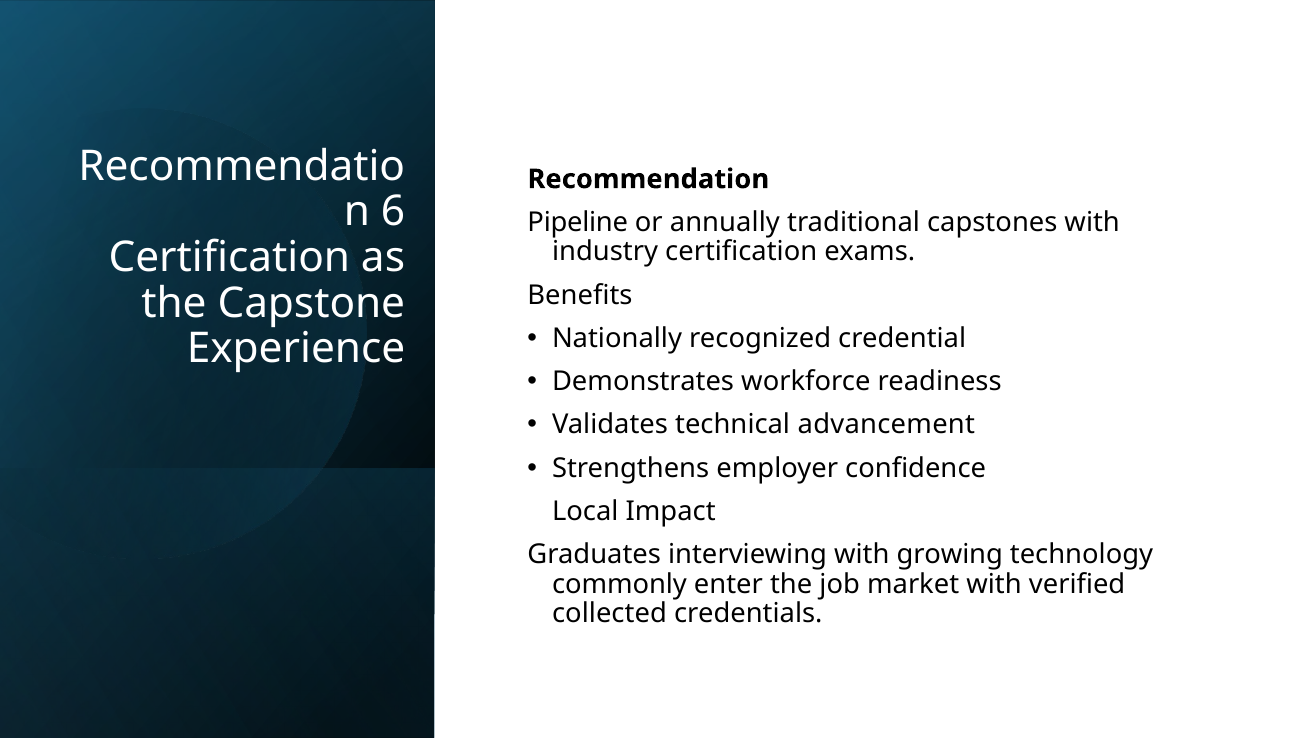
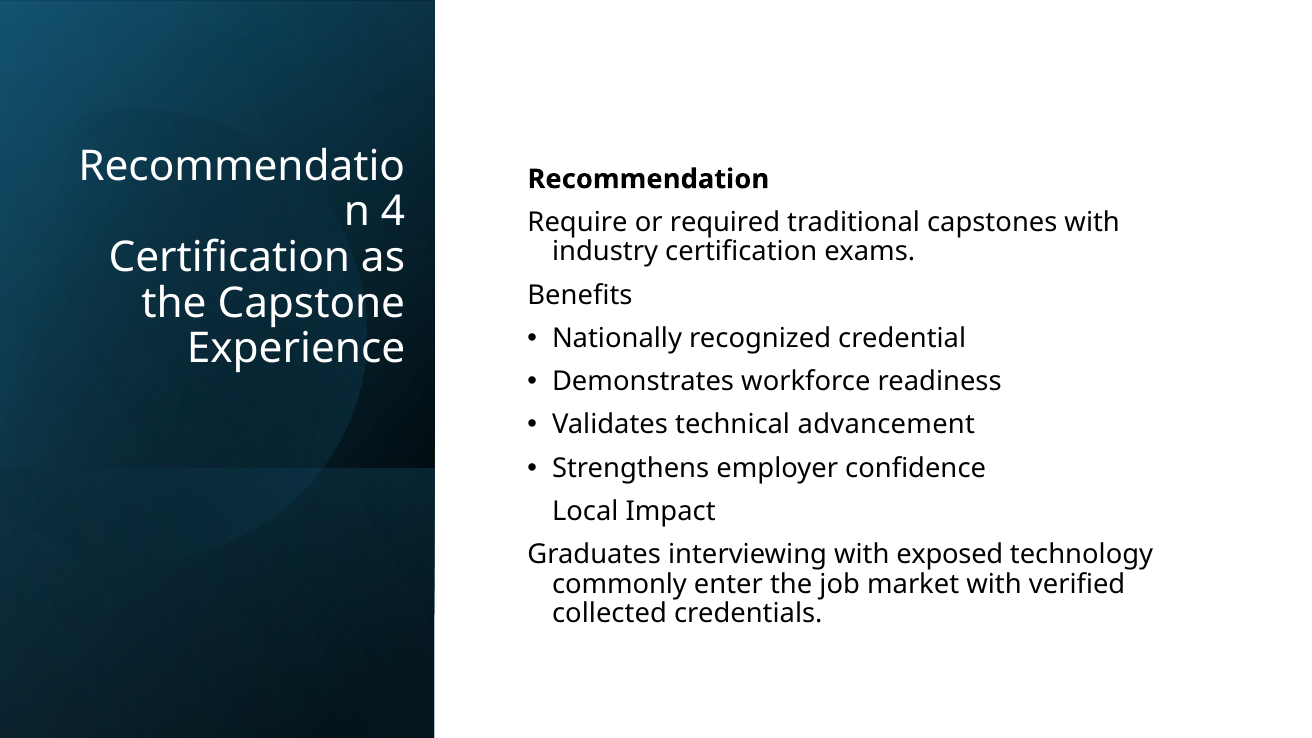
6: 6 -> 4
Pipeline: Pipeline -> Require
annually: annually -> required
growing: growing -> exposed
